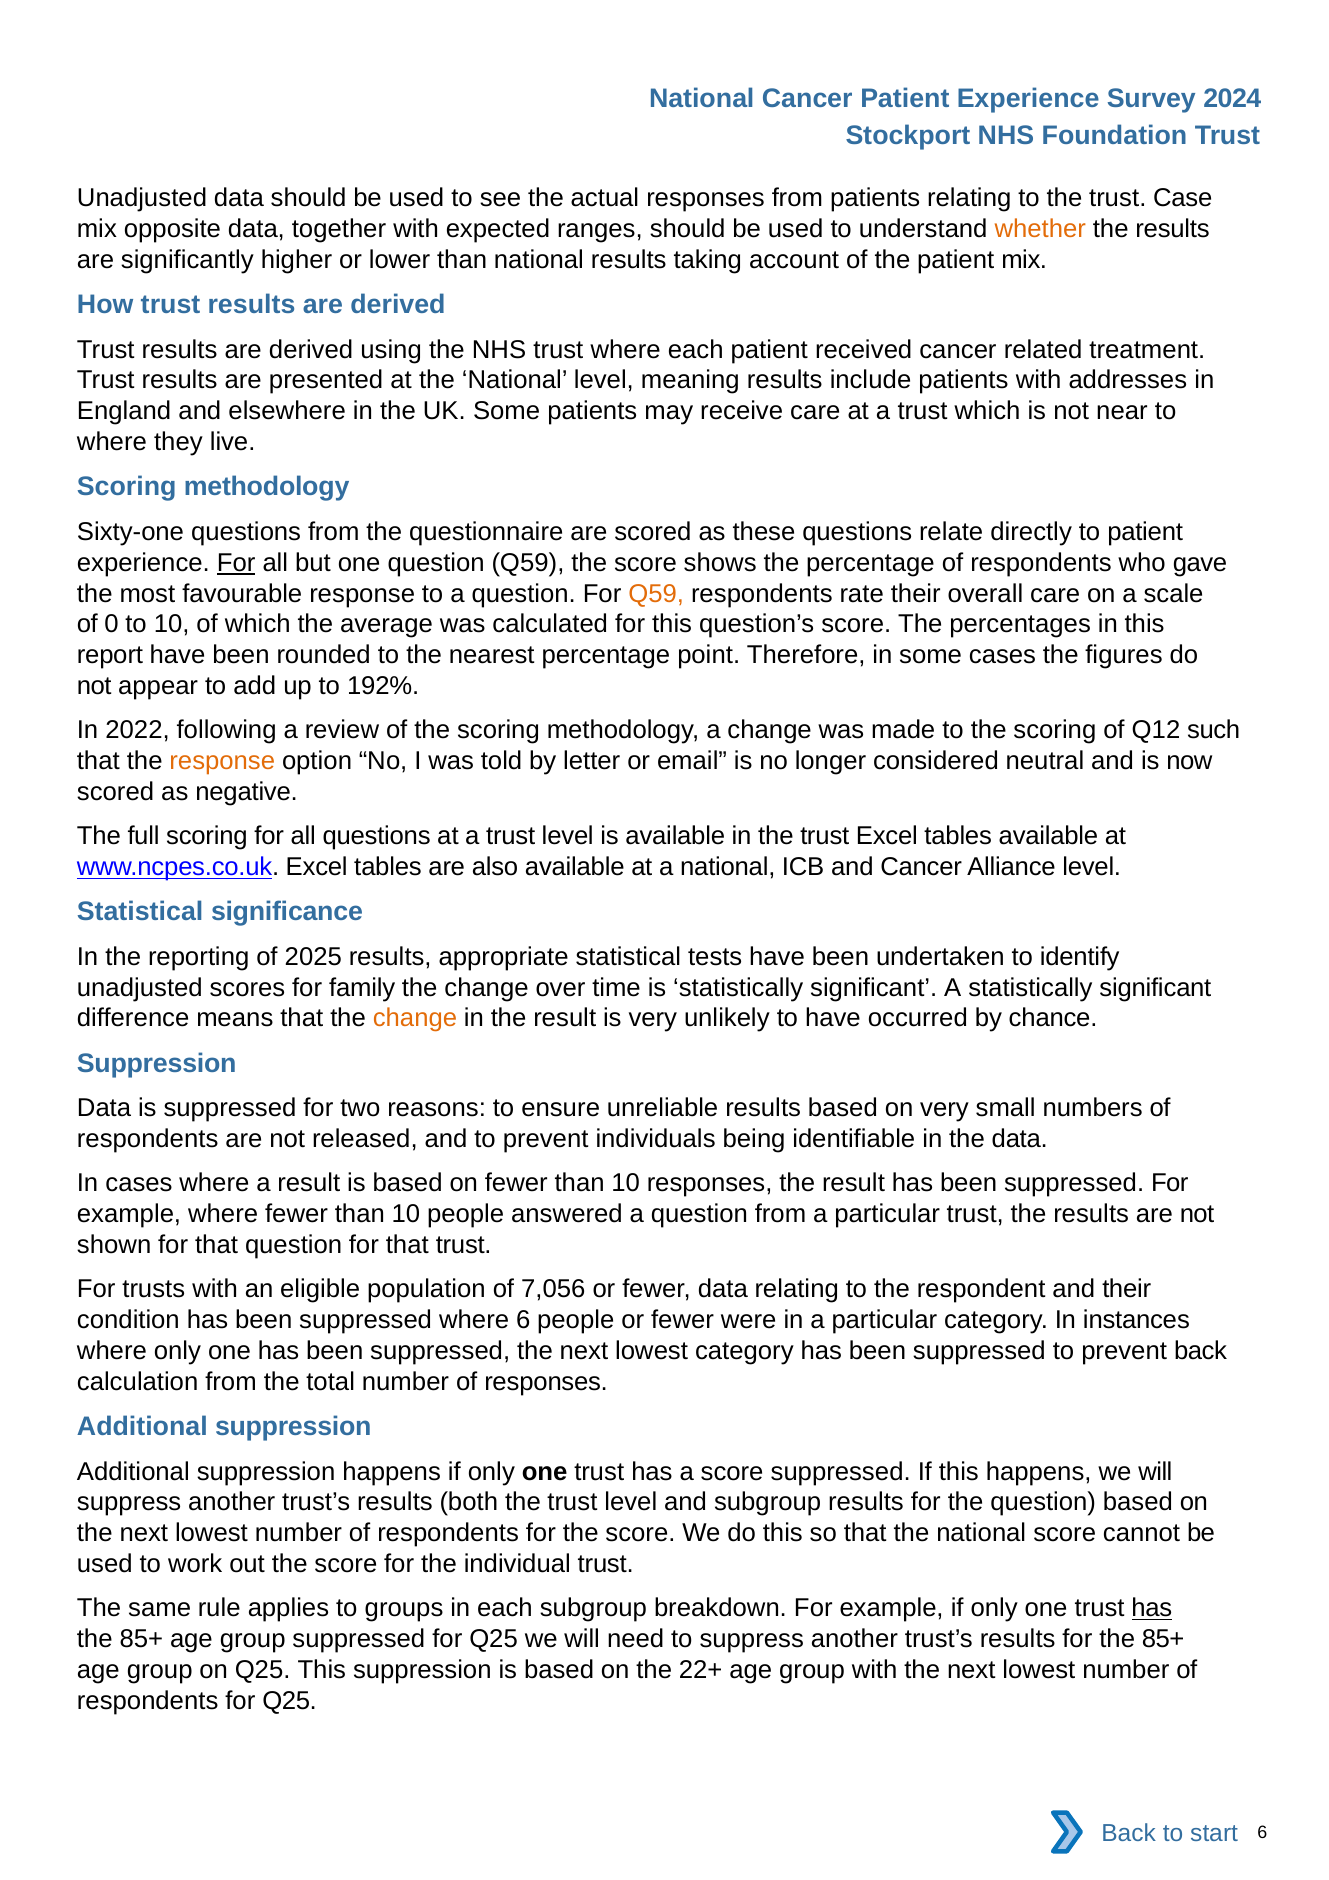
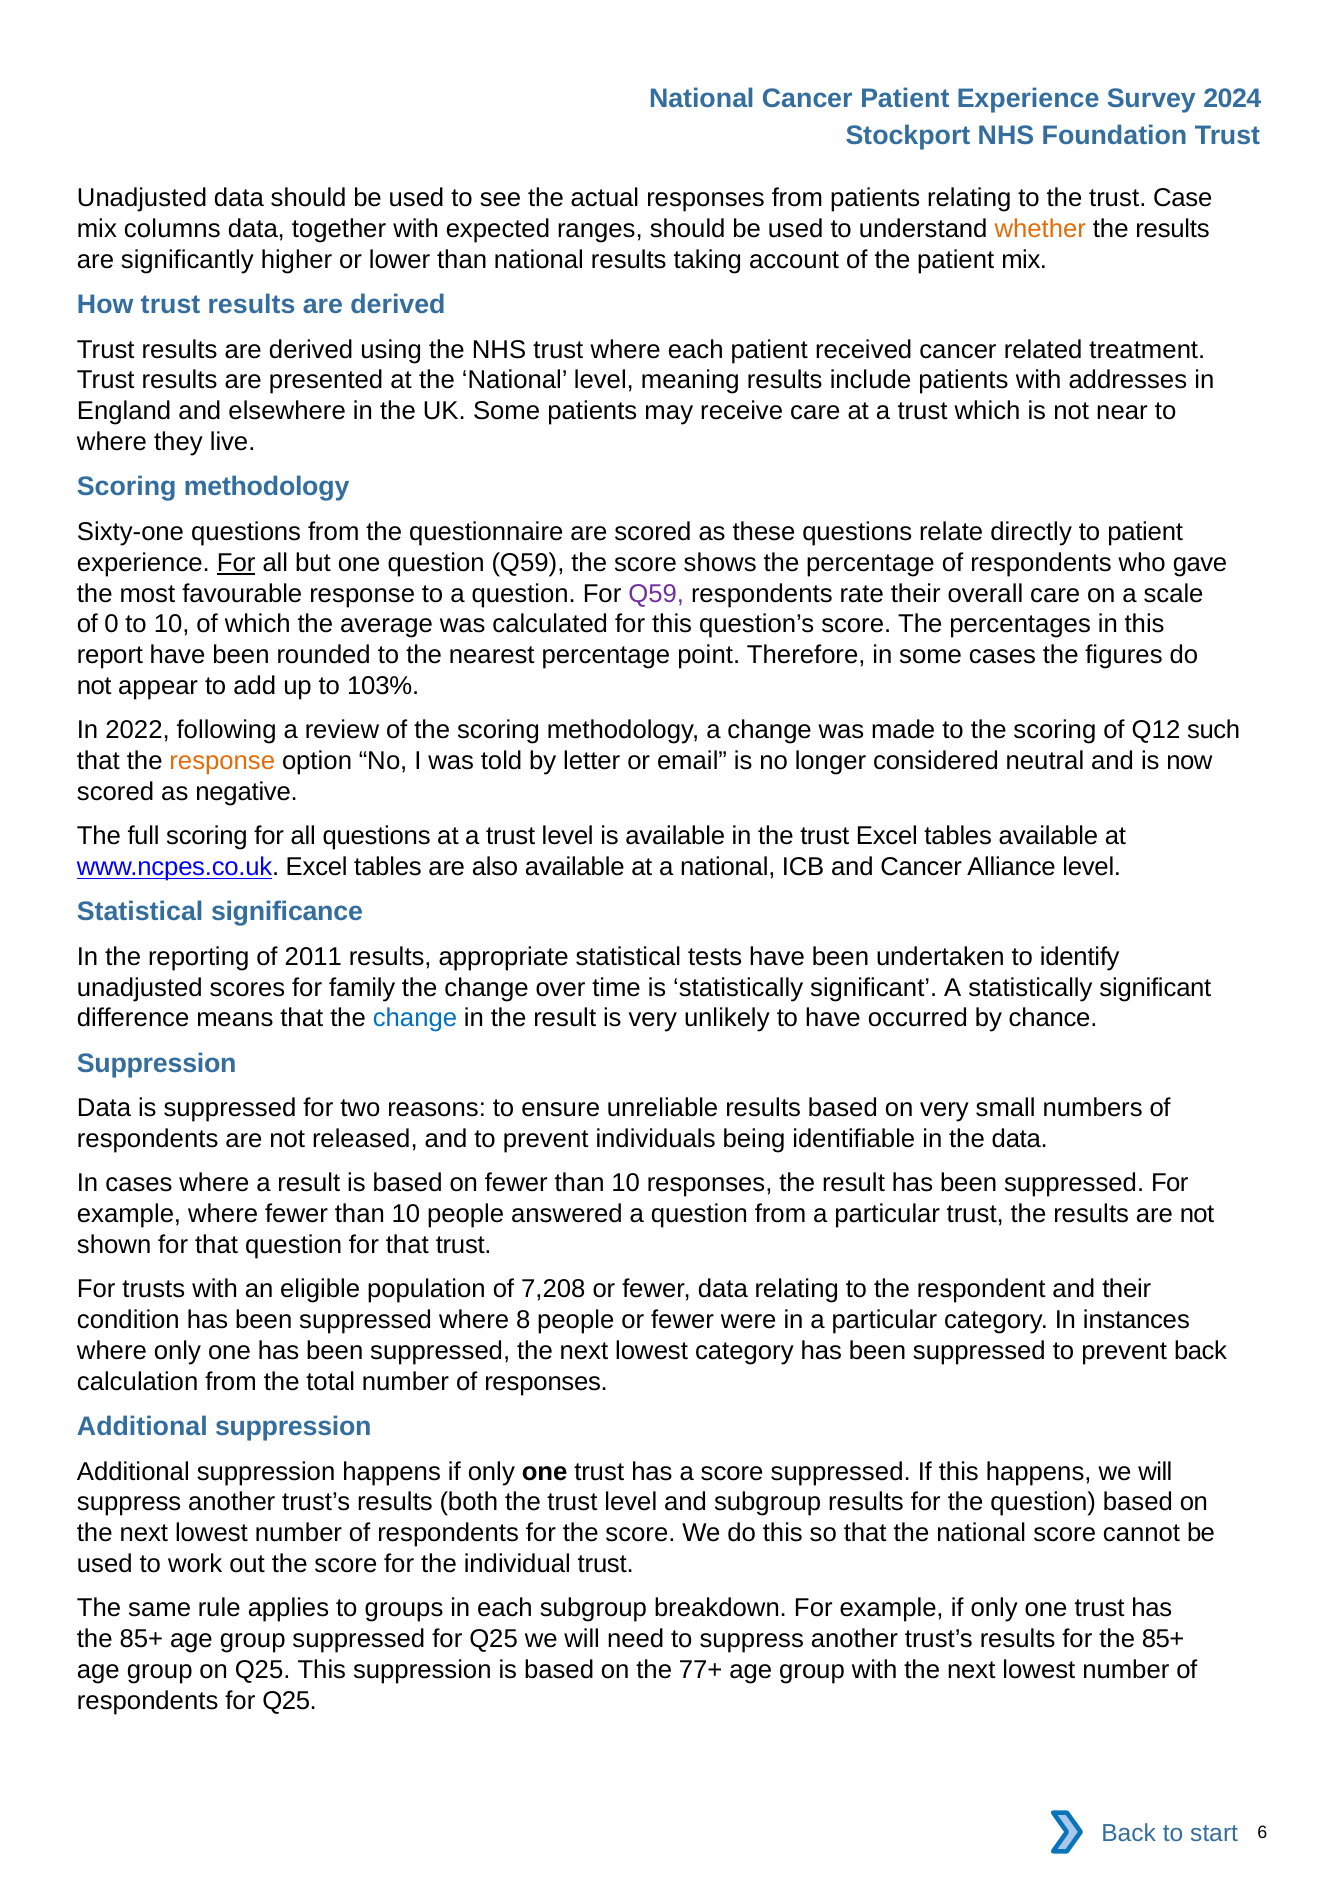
opposite: opposite -> columns
Q59 at (656, 594) colour: orange -> purple
192%: 192% -> 103%
2025: 2025 -> 2011
change at (415, 1019) colour: orange -> blue
7,056: 7,056 -> 7,208
where 6: 6 -> 8
has at (1152, 1609) underline: present -> none
22+: 22+ -> 77+
